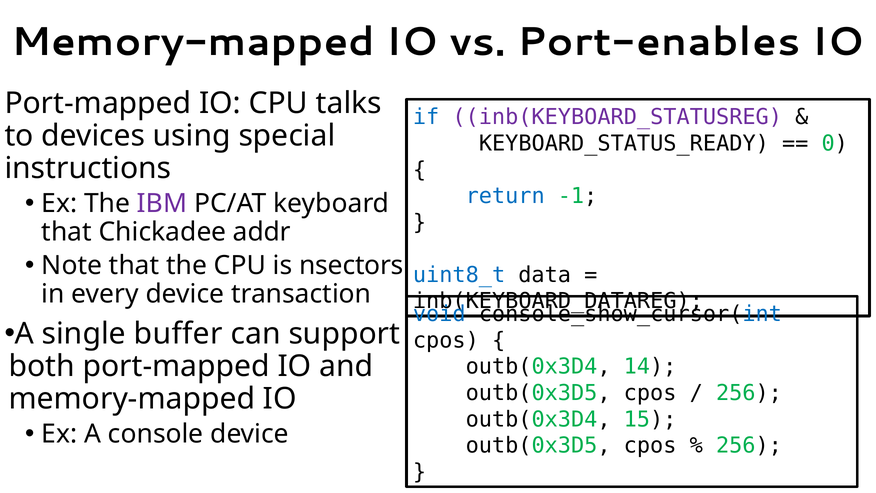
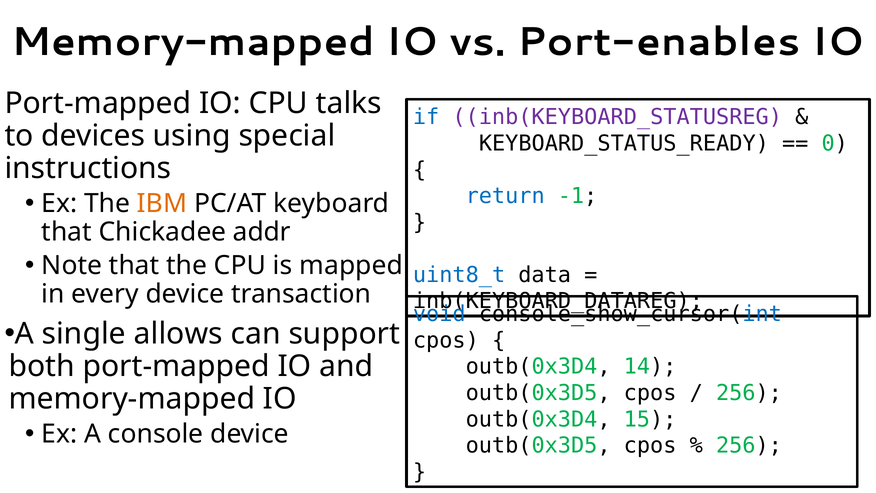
IBM colour: purple -> orange
nsectors: nsectors -> mapped
buffer: buffer -> allows
